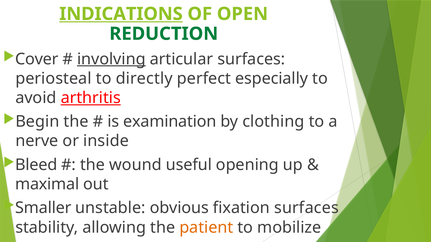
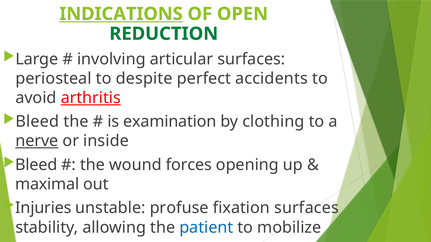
Cover: Cover -> Large
involving underline: present -> none
directly: directly -> despite
especially: especially -> accidents
Begin at (37, 122): Begin -> Bleed
nerve underline: none -> present
useful: useful -> forces
Smaller: Smaller -> Injuries
obvious: obvious -> profuse
patient colour: orange -> blue
